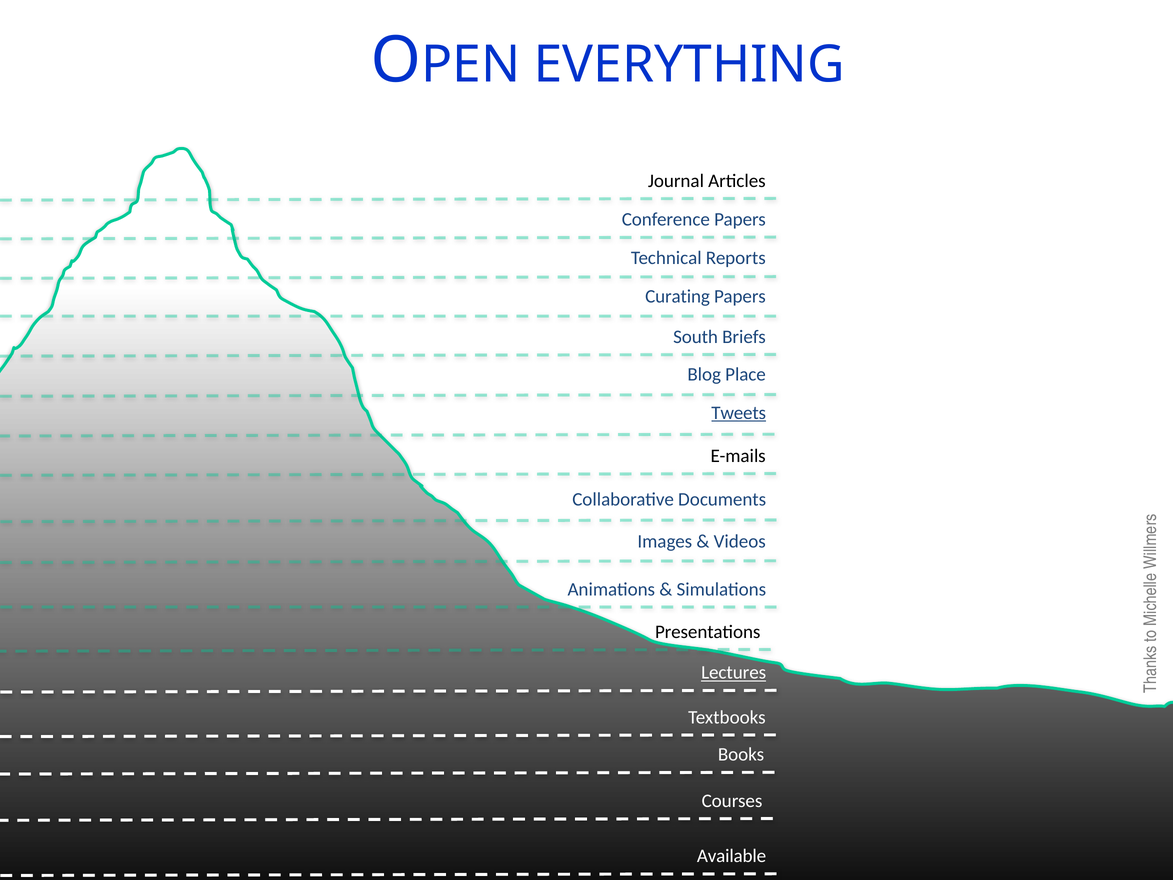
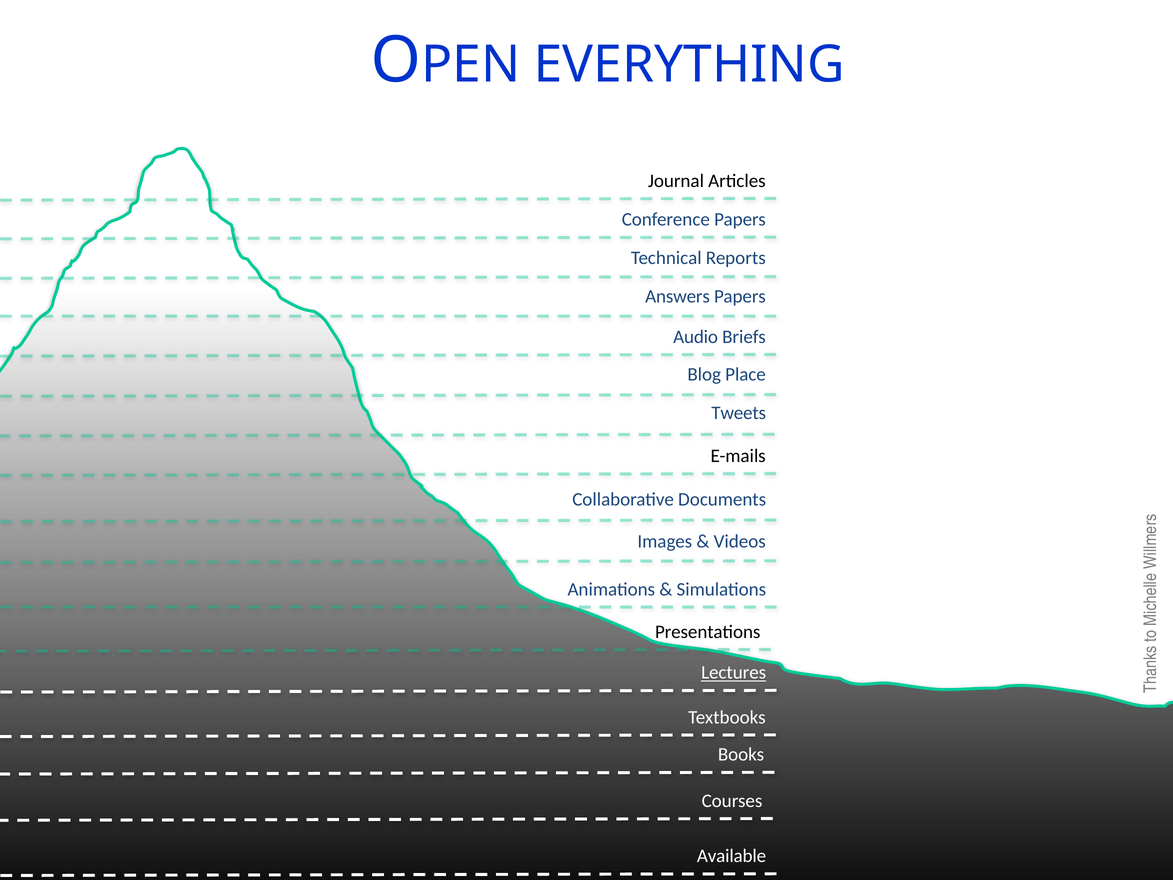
Curating: Curating -> Answers
South: South -> Audio
Tweets underline: present -> none
